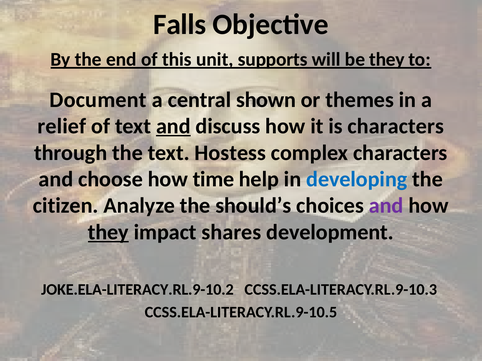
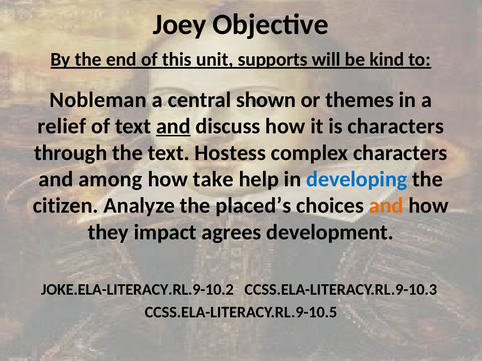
Falls: Falls -> Joey
be they: they -> kind
Document: Document -> Nobleman
choose: choose -> among
time: time -> take
should’s: should’s -> placed’s
and at (386, 206) colour: purple -> orange
they at (108, 233) underline: present -> none
shares: shares -> agrees
